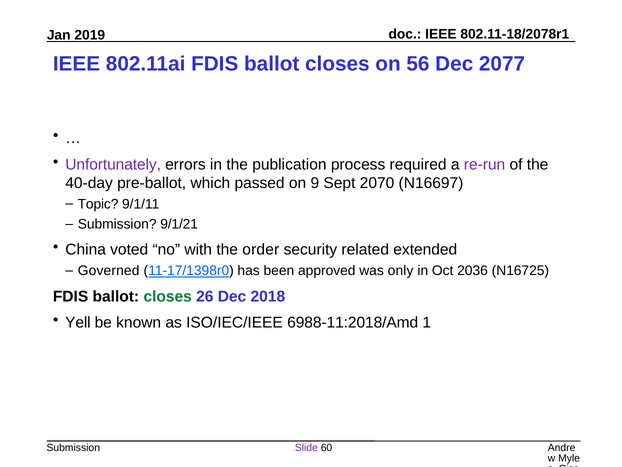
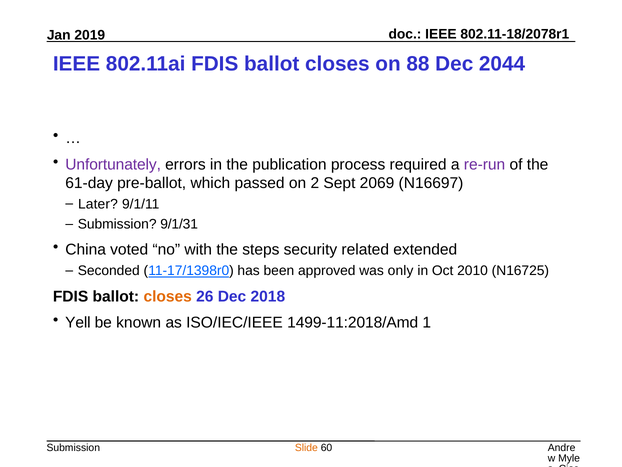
56: 56 -> 88
2077: 2077 -> 2044
40-day: 40-day -> 61-day
9: 9 -> 2
2070: 2070 -> 2069
Topic: Topic -> Later
9/1/21: 9/1/21 -> 9/1/31
order: order -> steps
Governed: Governed -> Seconded
2036: 2036 -> 2010
closes at (168, 296) colour: green -> orange
6988-11:2018/Amd: 6988-11:2018/Amd -> 1499-11:2018/Amd
Slide colour: purple -> orange
